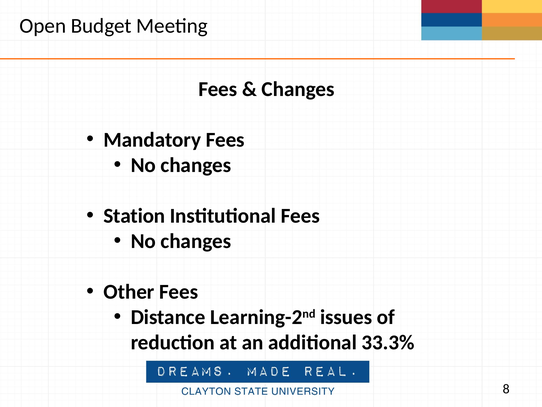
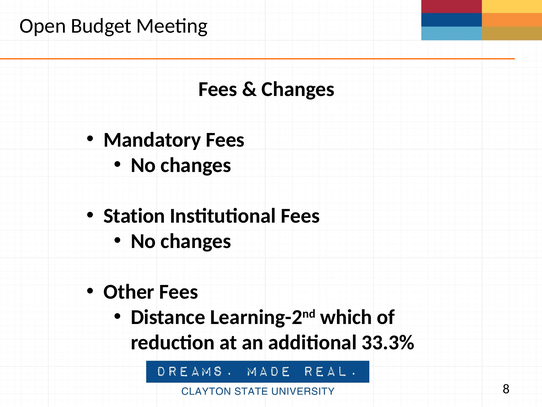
issues: issues -> which
